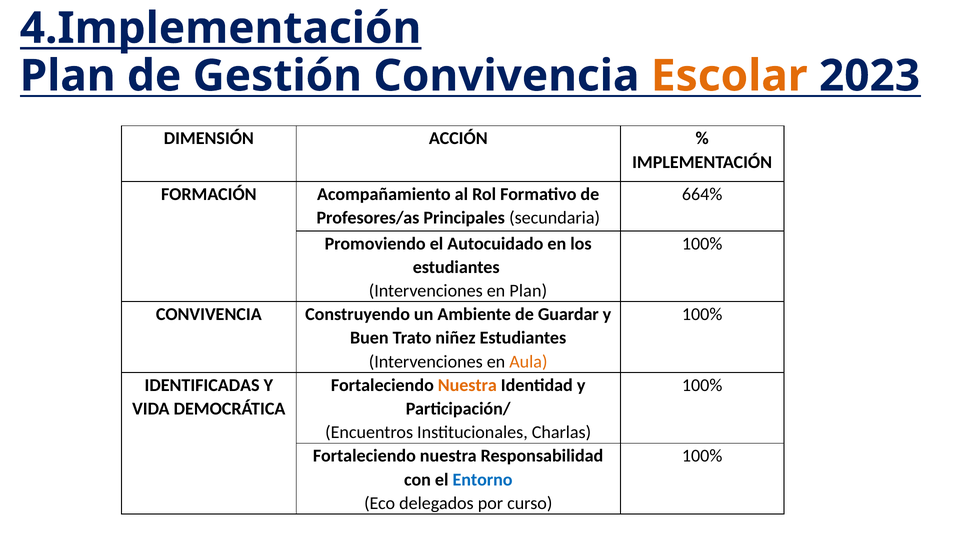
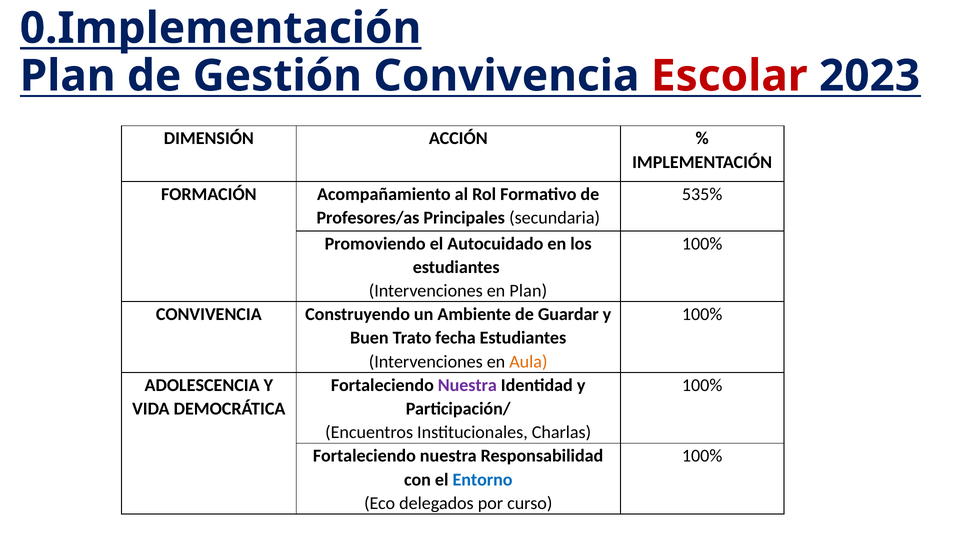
4.Implementación: 4.Implementación -> 0.Implementación
Escolar colour: orange -> red
664%: 664% -> 535%
niñez: niñez -> fecha
IDENTIFICADAS: IDENTIFICADAS -> ADOLESCENCIA
Nuestra at (467, 385) colour: orange -> purple
